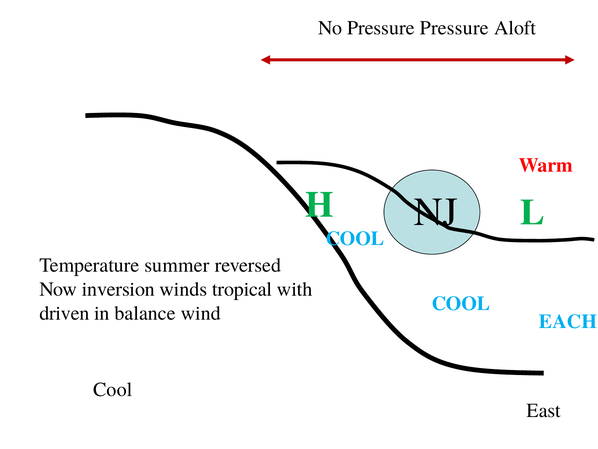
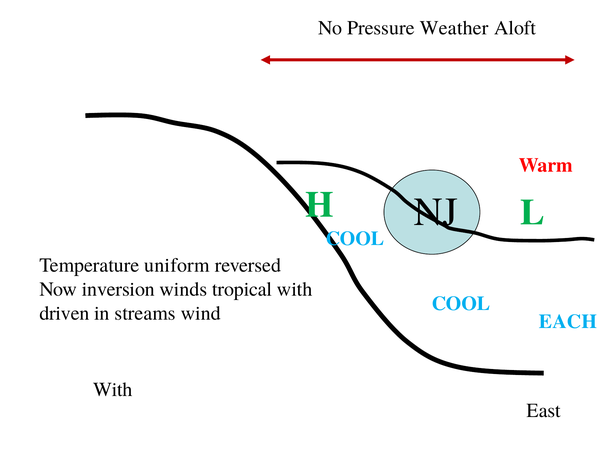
Pressure Pressure: Pressure -> Weather
summer: summer -> uniform
balance: balance -> streams
Cool at (113, 389): Cool -> With
